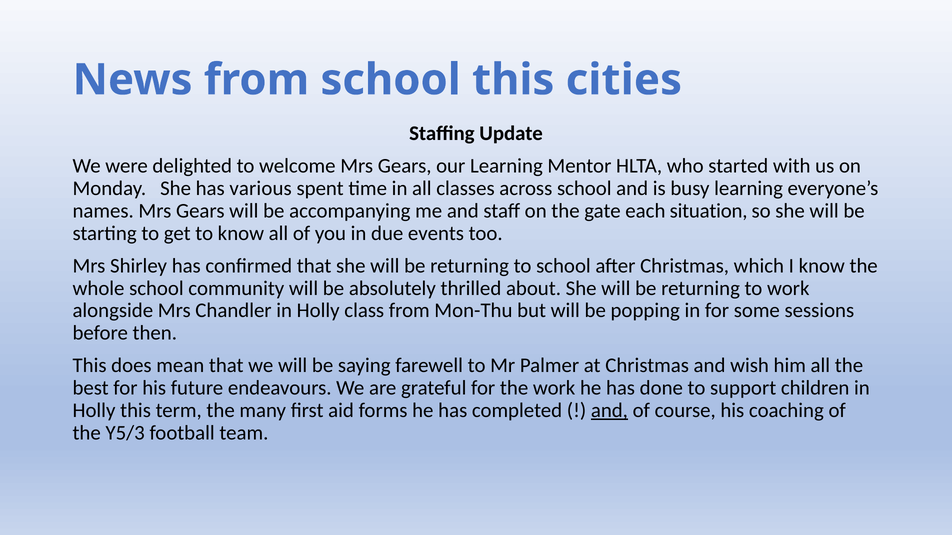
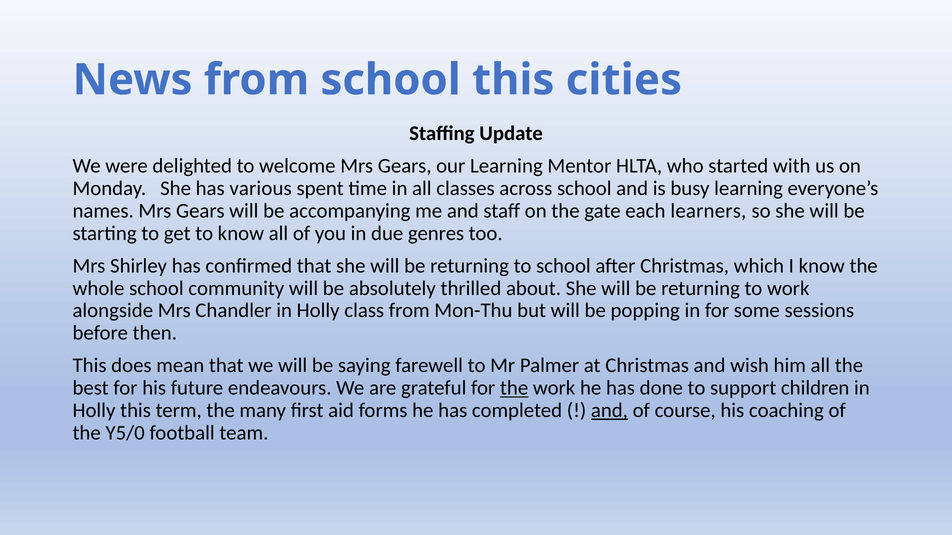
situation: situation -> learners
events: events -> genres
the at (514, 388) underline: none -> present
Y5/3: Y5/3 -> Y5/0
